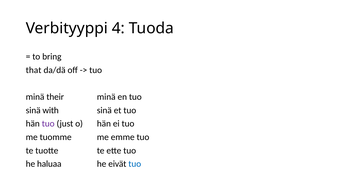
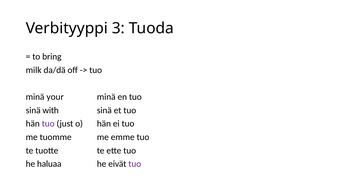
4: 4 -> 3
that: that -> milk
their: their -> your
tuo at (135, 164) colour: blue -> purple
